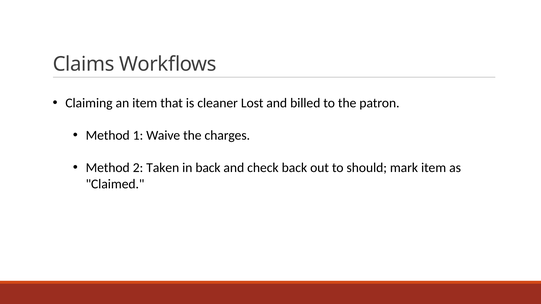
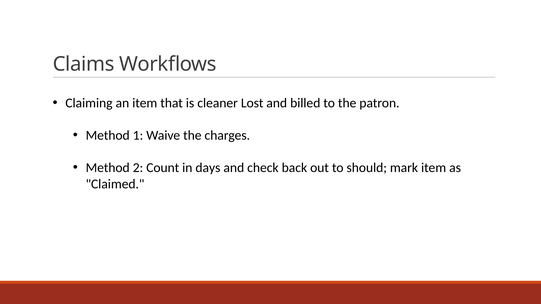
Taken: Taken -> Count
in back: back -> days
